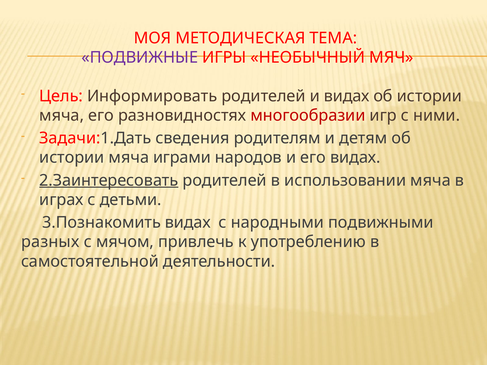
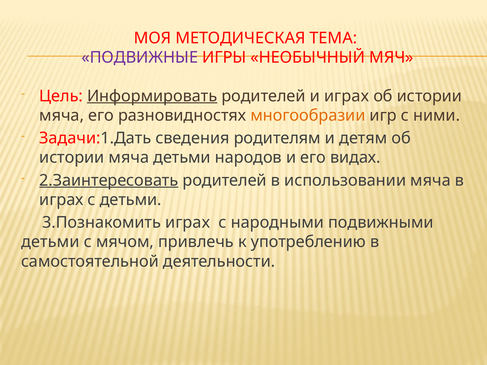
Информировать underline: none -> present
и видах: видах -> играх
многообразии colour: red -> orange
мяча играми: играми -> детьми
3.Познакомить видах: видах -> играх
разных at (50, 242): разных -> детьми
